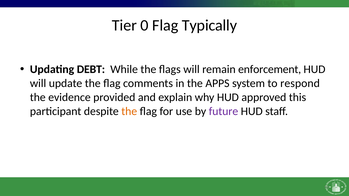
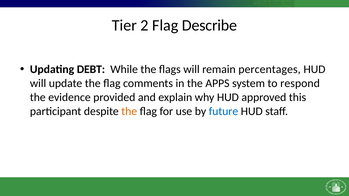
0: 0 -> 2
Typically: Typically -> Describe
enforcement: enforcement -> percentages
future colour: purple -> blue
